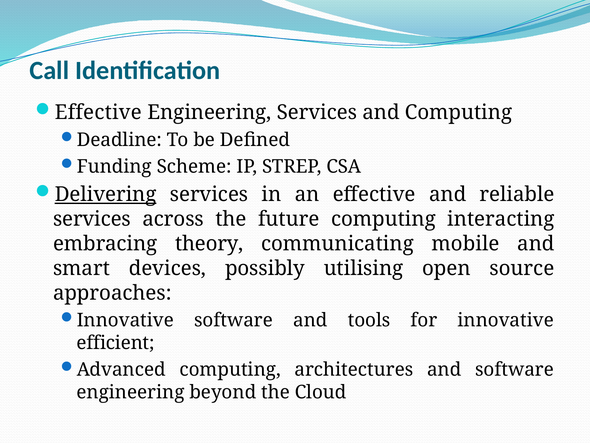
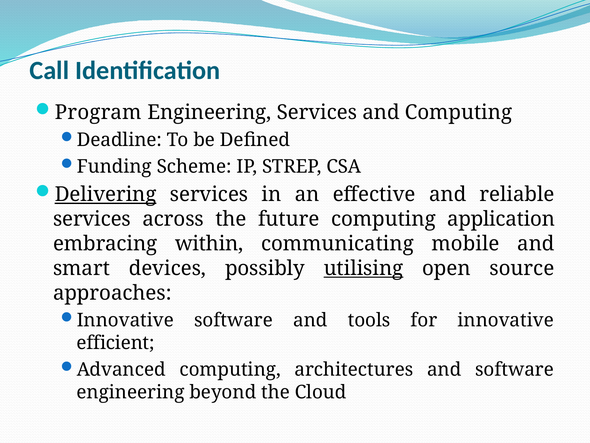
Effective at (98, 112): Effective -> Program
interacting: interacting -> application
theory: theory -> within
utilising underline: none -> present
